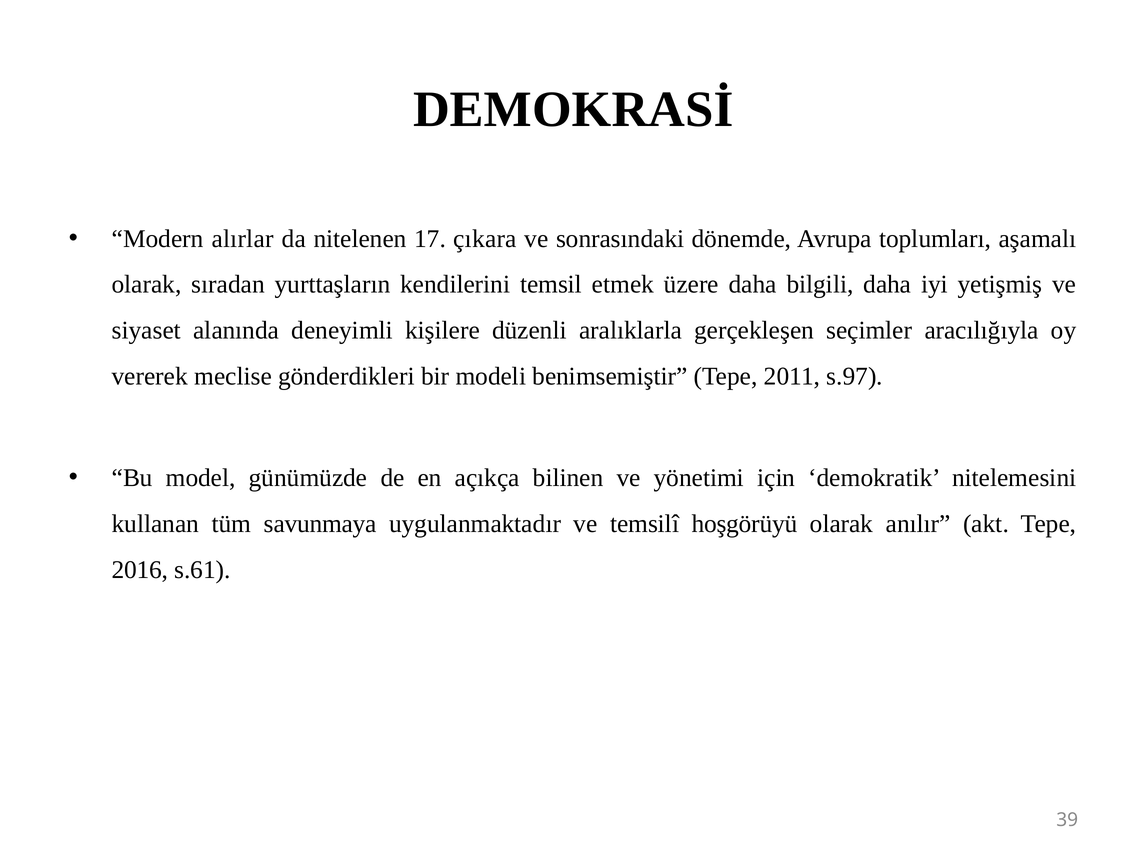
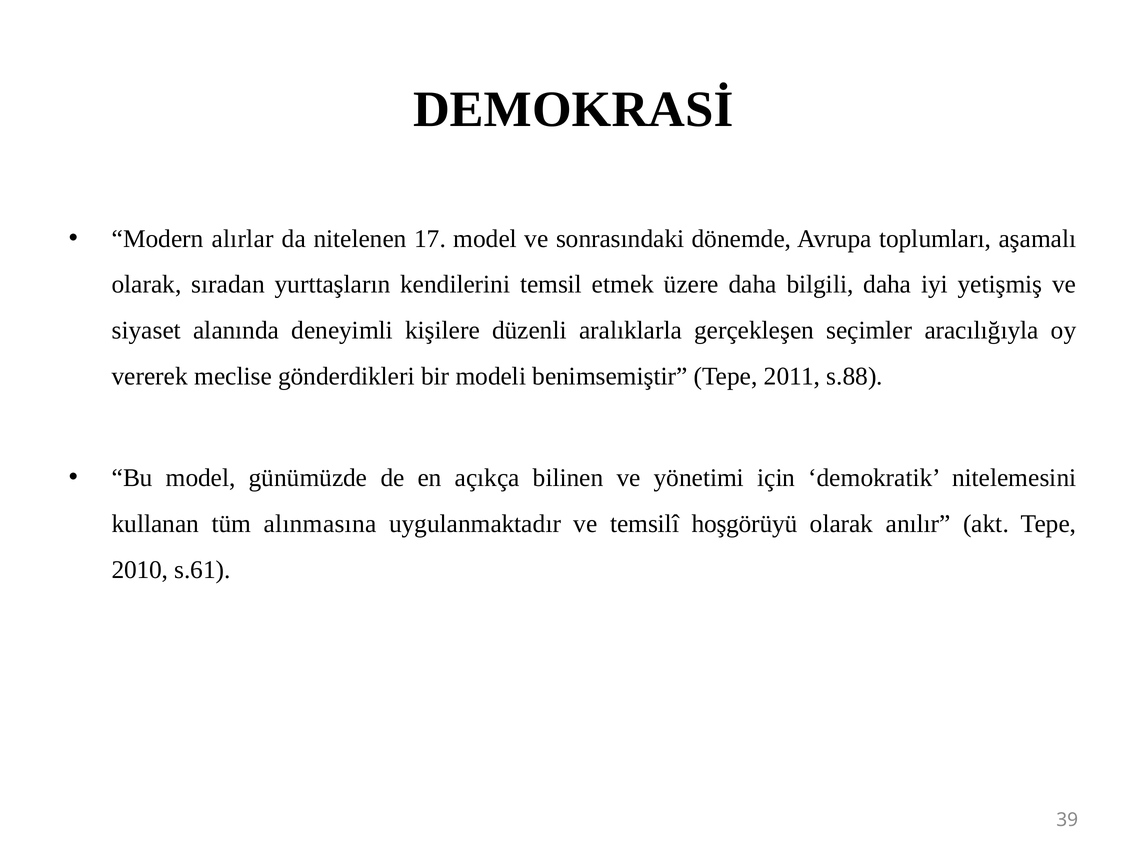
17 çıkara: çıkara -> model
s.97: s.97 -> s.88
savunmaya: savunmaya -> alınmasına
2016: 2016 -> 2010
